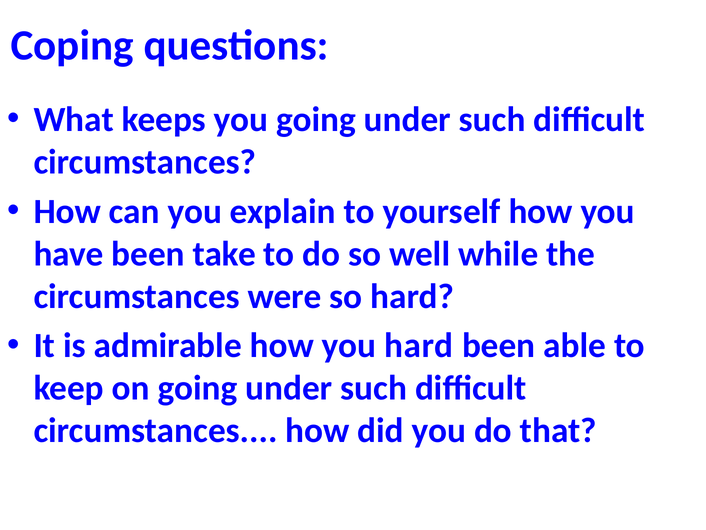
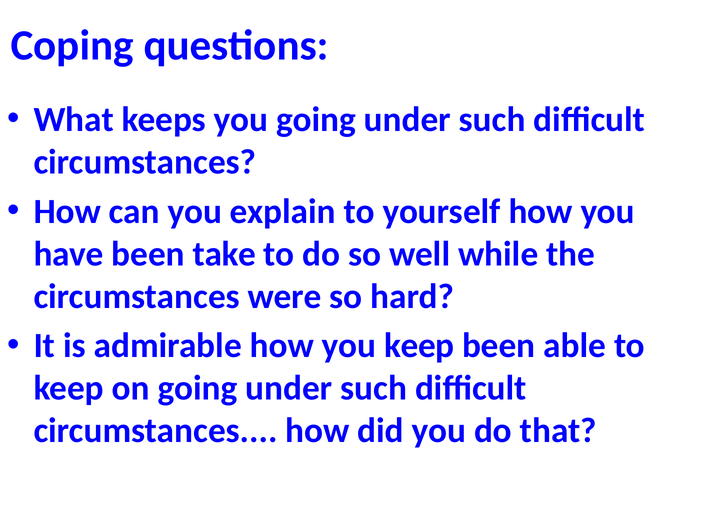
you hard: hard -> keep
